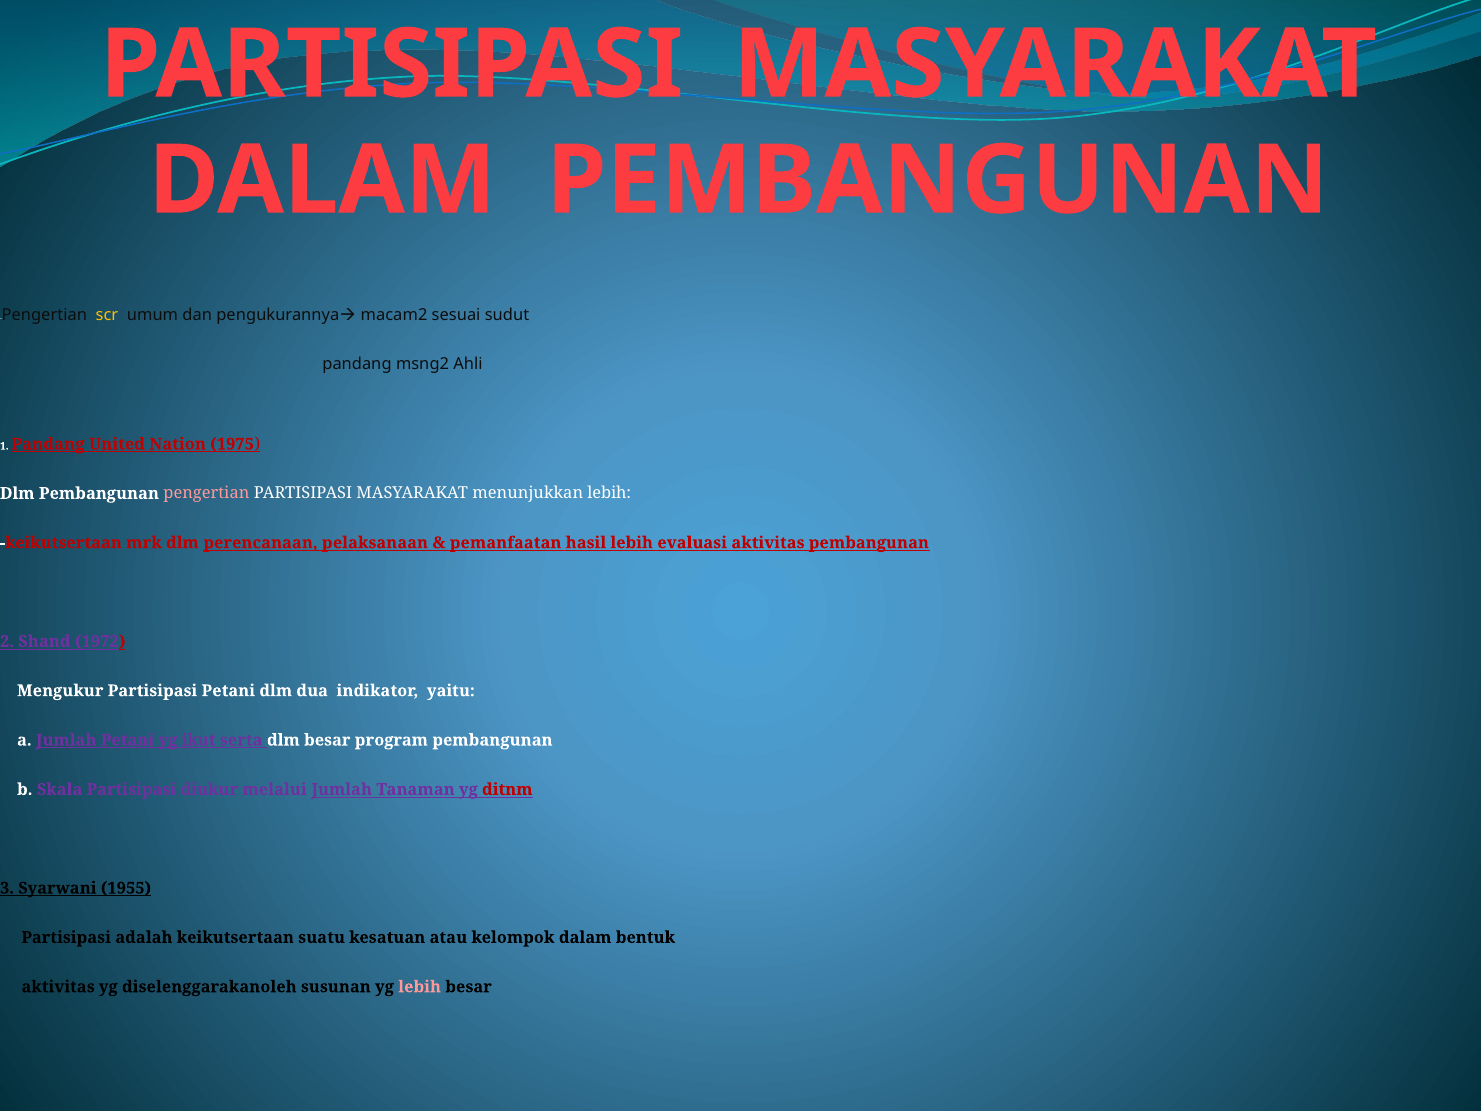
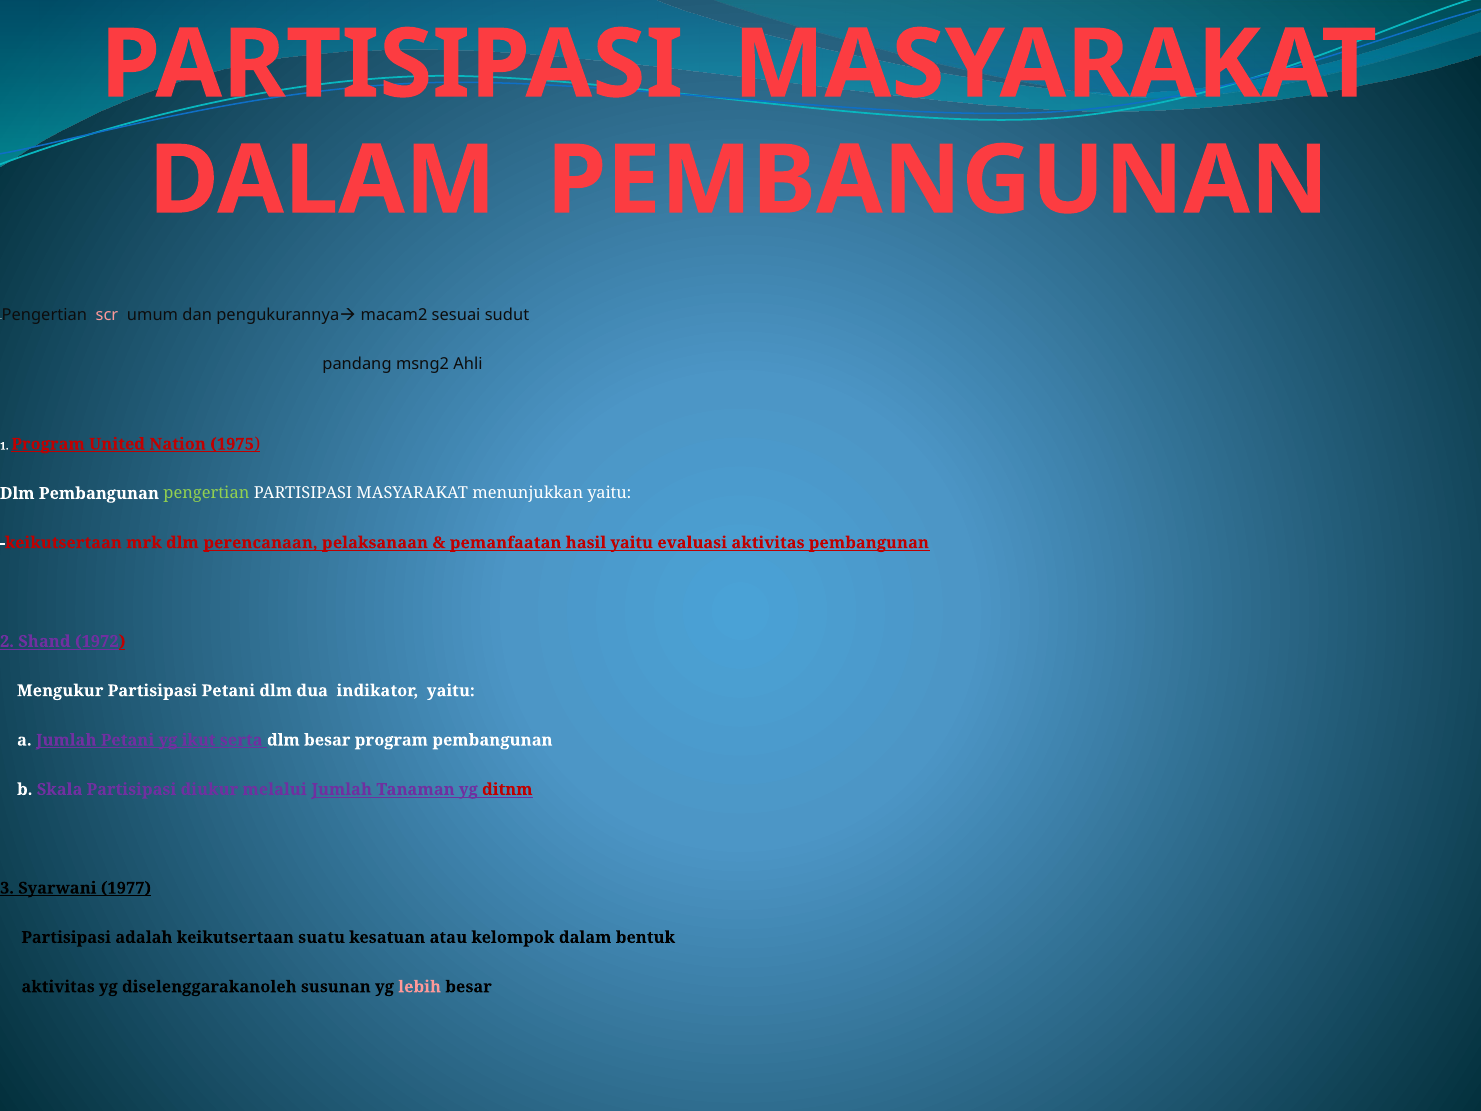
scr colour: yellow -> pink
1 Pandang: Pandang -> Program
pengertian at (206, 493) colour: pink -> light green
menunjukkan lebih: lebih -> yaitu
hasil lebih: lebih -> yaitu
1955: 1955 -> 1977
